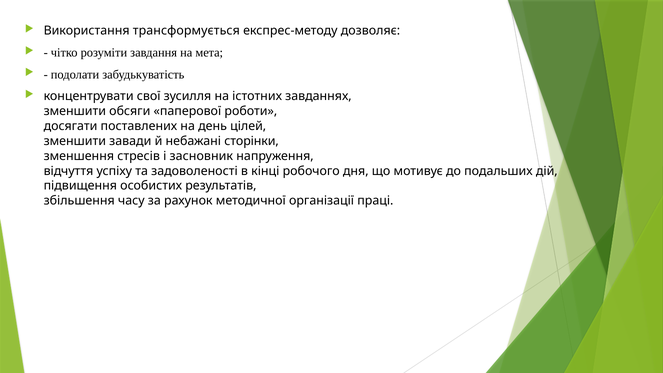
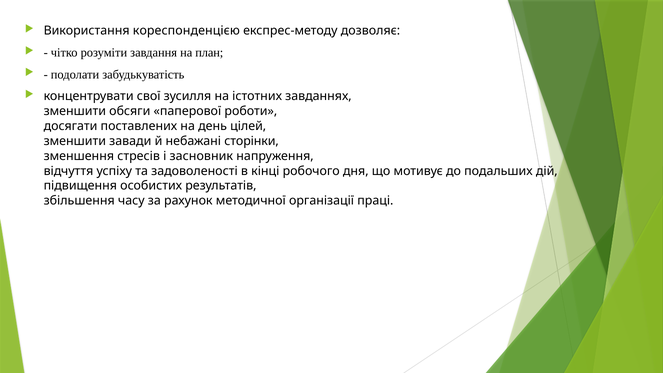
трансформується: трансформується -> кореспонденцією
мета: мета -> план
